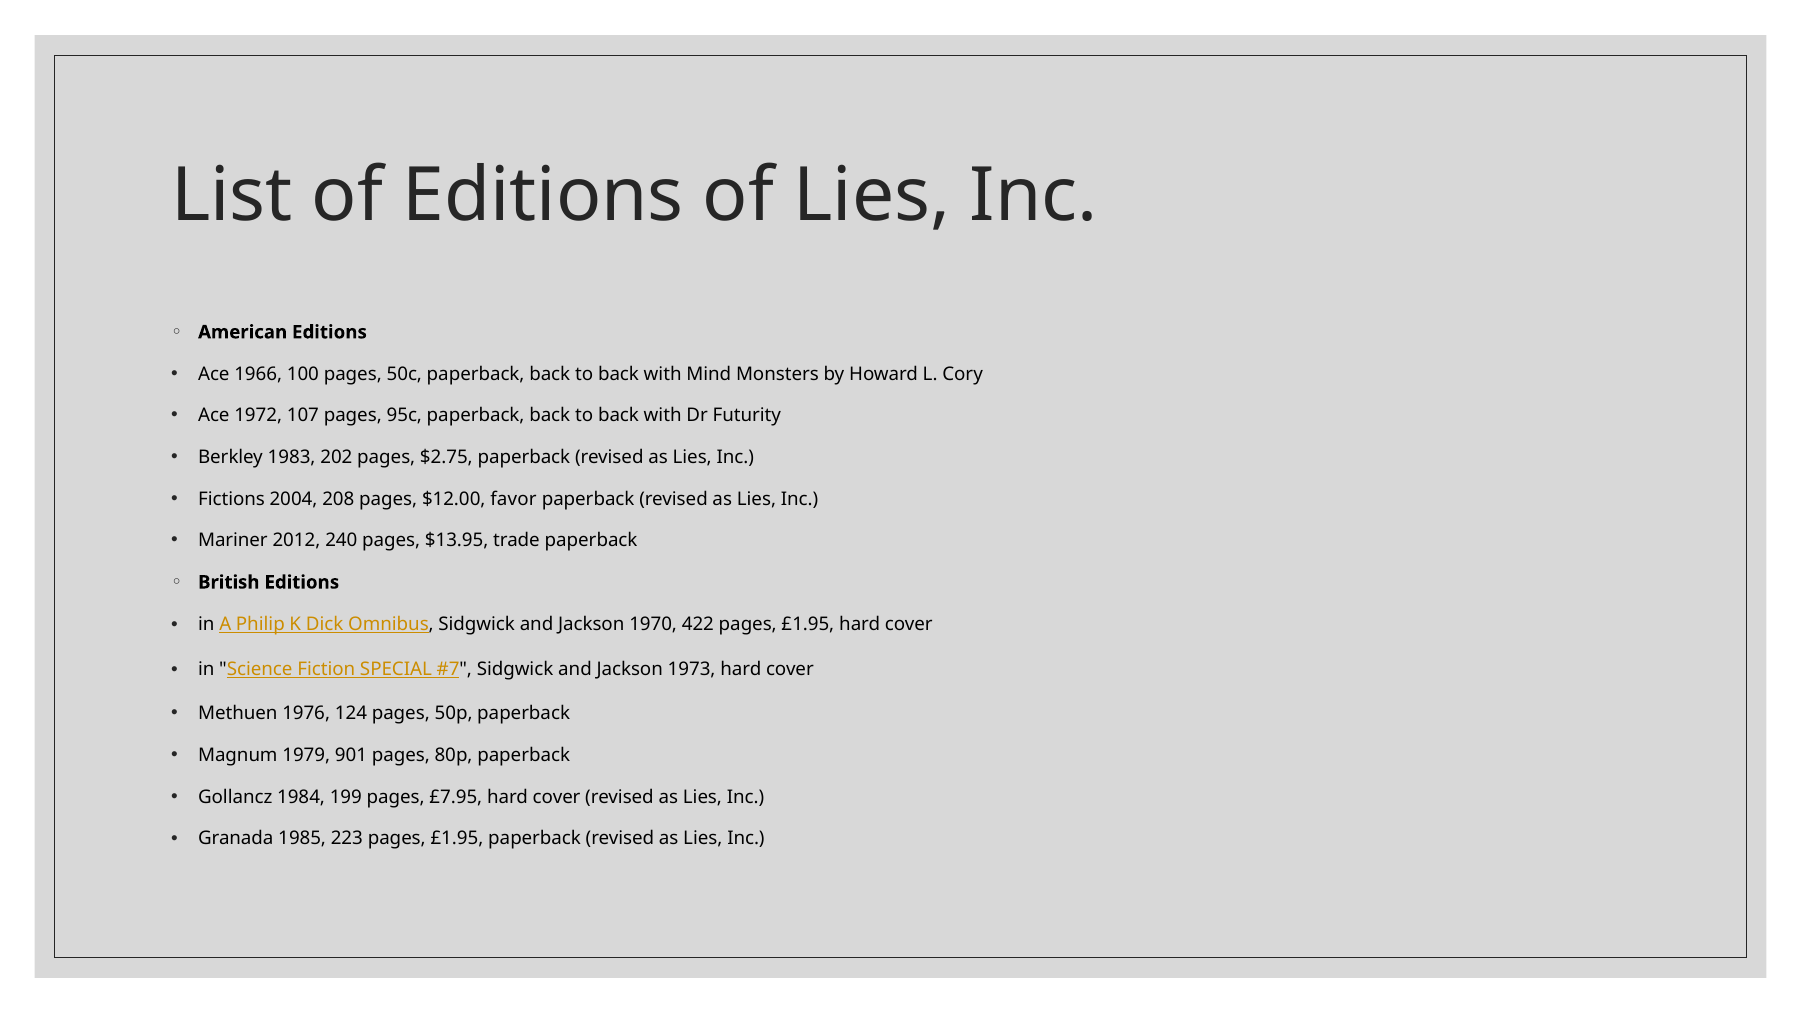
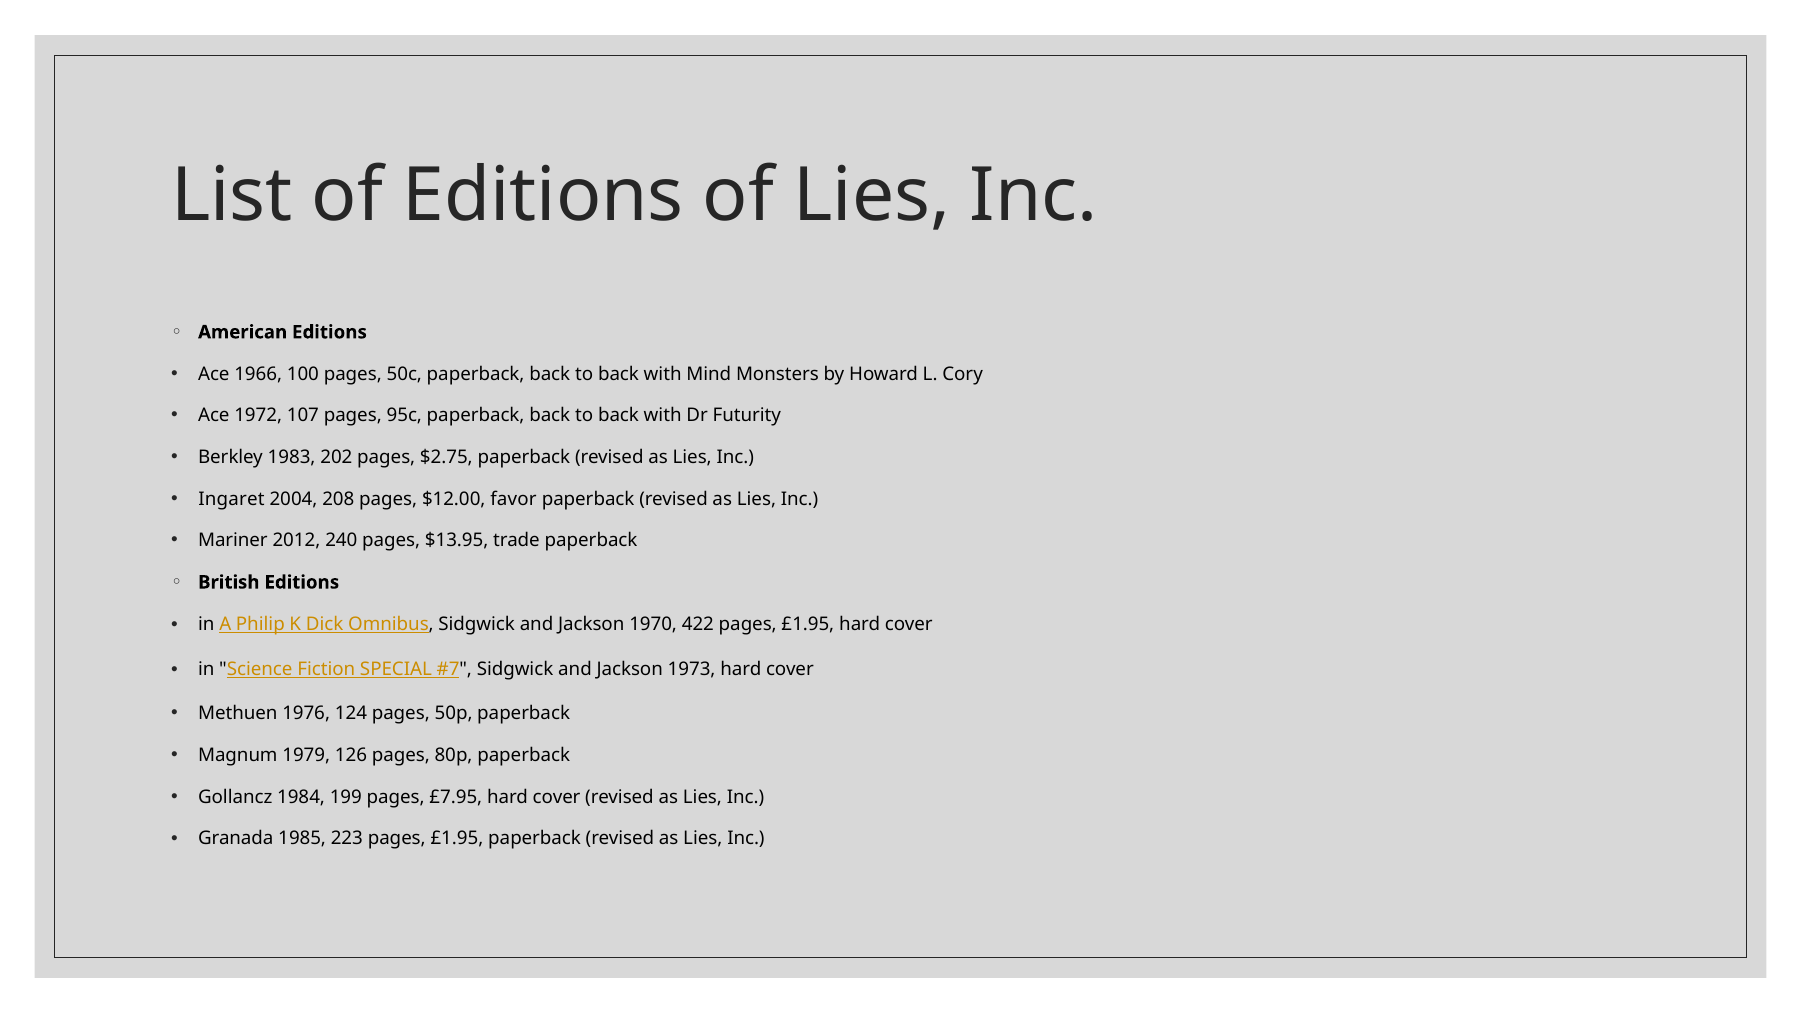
Fictions: Fictions -> Ingaret
901: 901 -> 126
